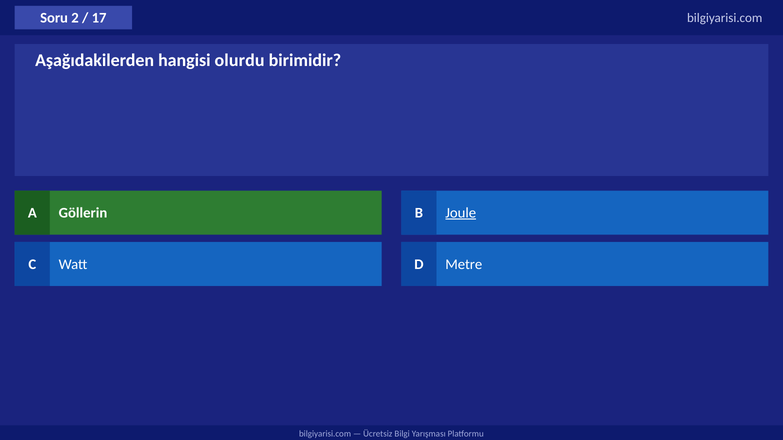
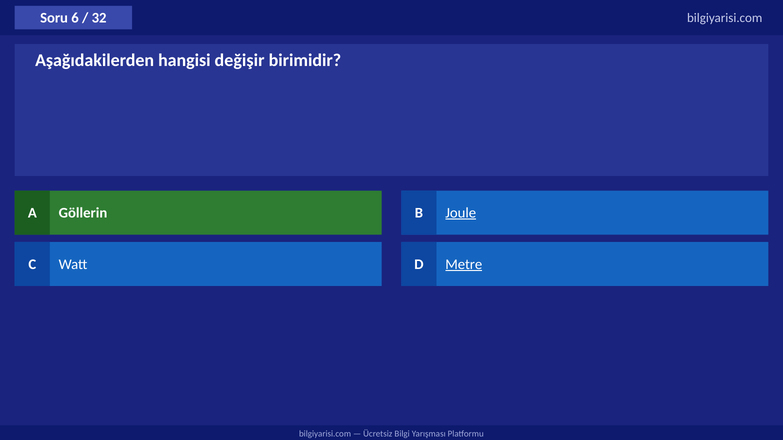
2: 2 -> 6
17: 17 -> 32
olurdu: olurdu -> değişir
Metre underline: none -> present
